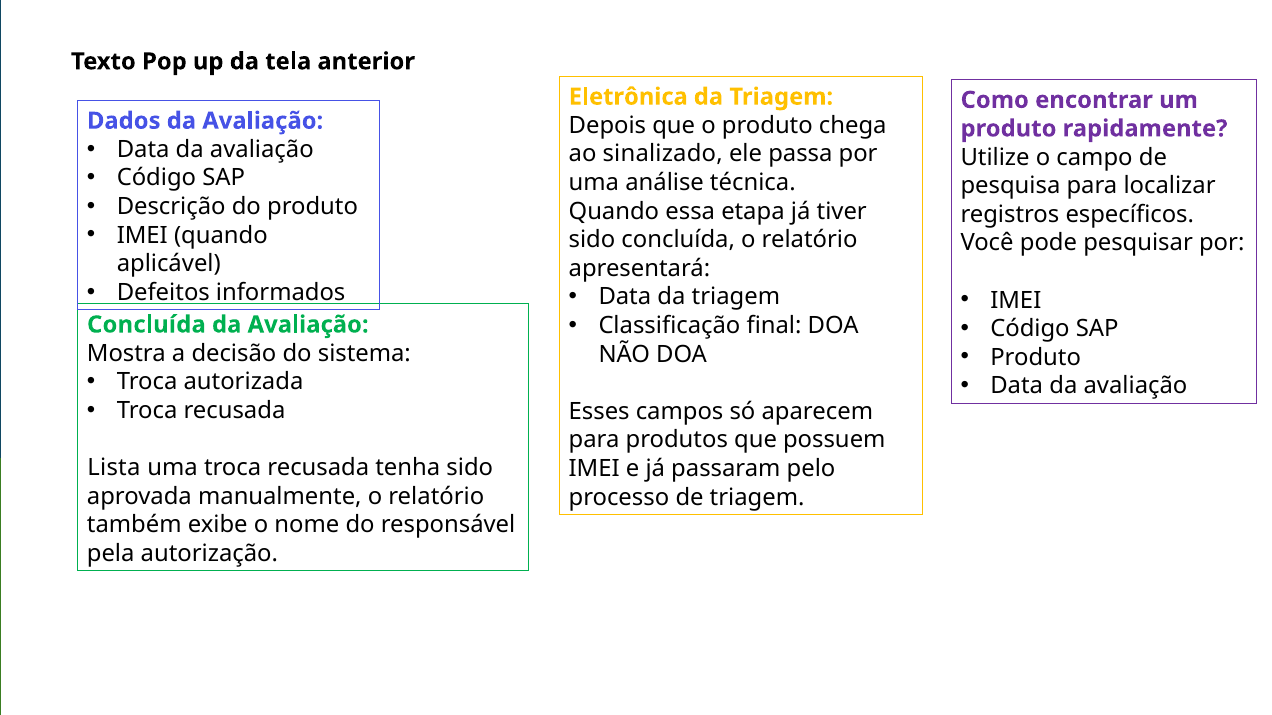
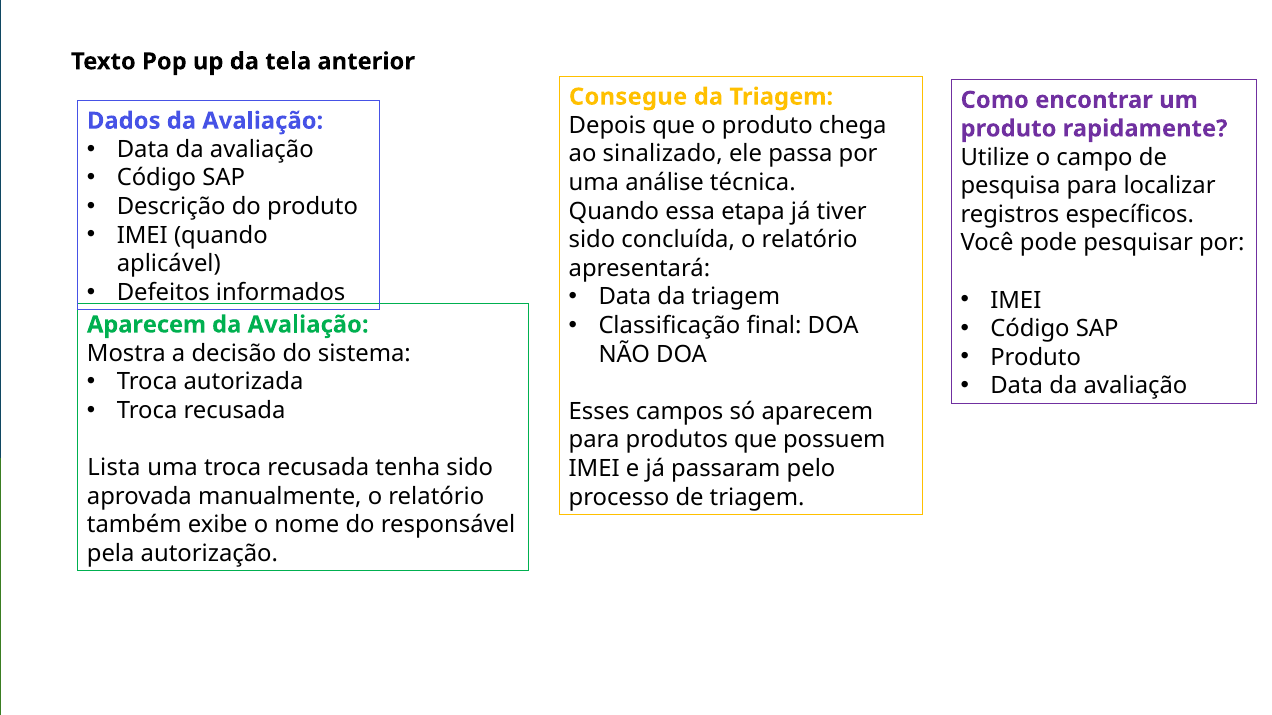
Eletrônica: Eletrônica -> Consegue
Concluída at (146, 325): Concluída -> Aparecem
